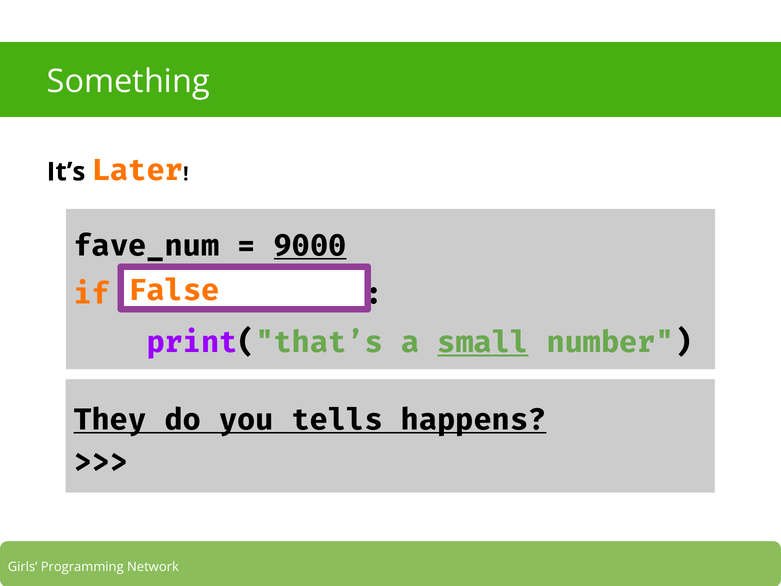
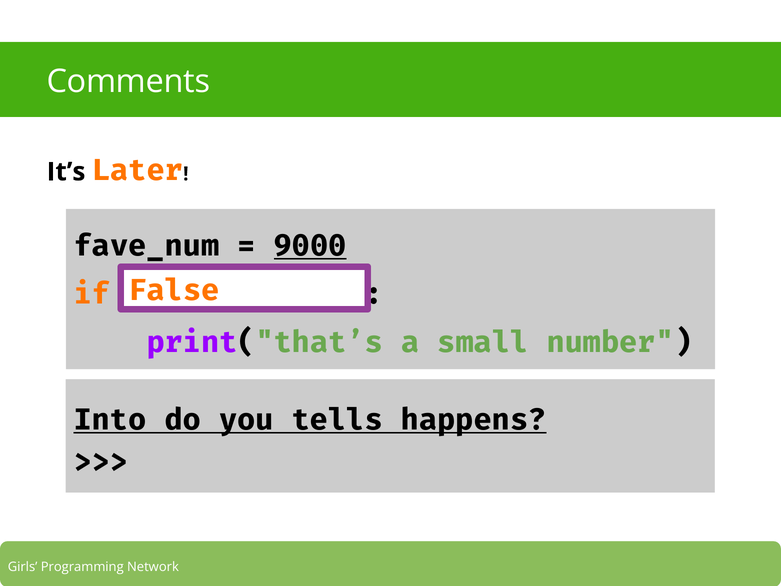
Something: Something -> Comments
small underline: present -> none
They: They -> Into
